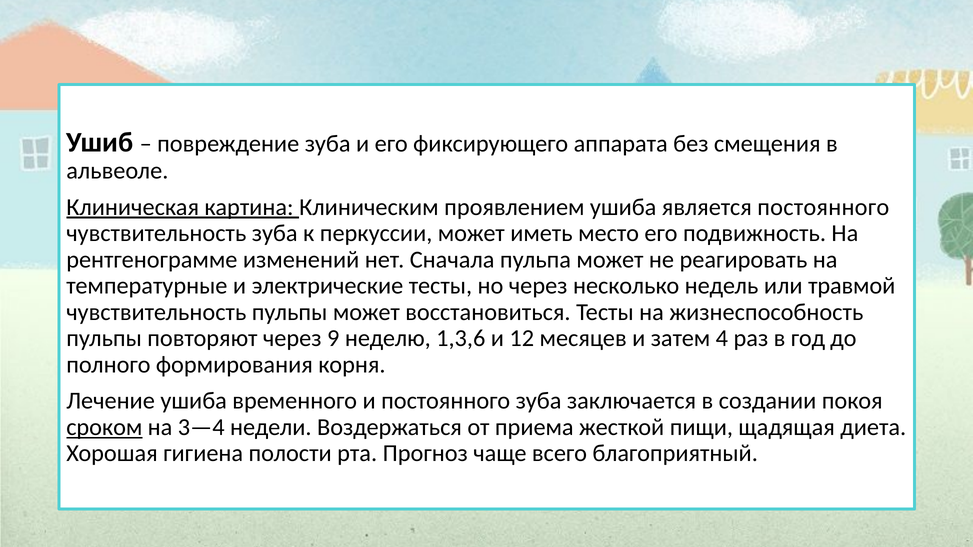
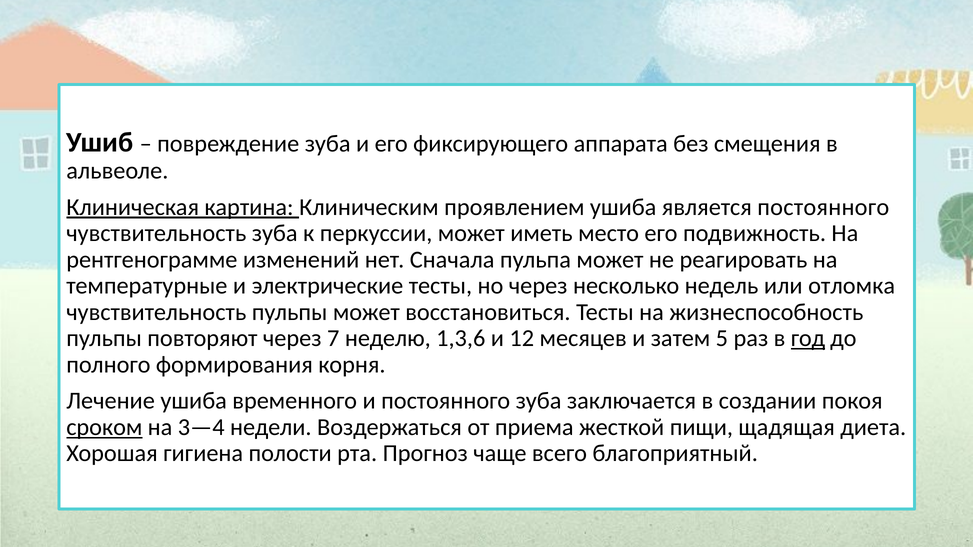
травмой: травмой -> отломка
9: 9 -> 7
4: 4 -> 5
год underline: none -> present
